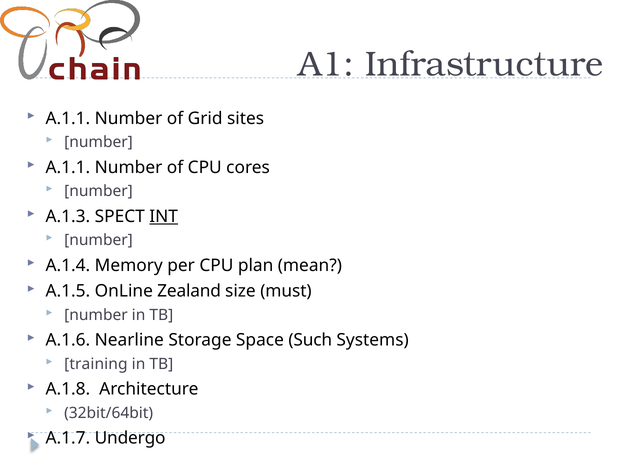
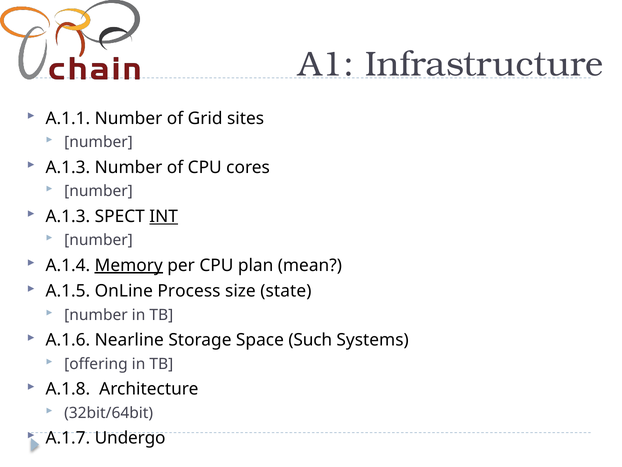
A.1.1 at (68, 167): A.1.1 -> A.1.3
Memory underline: none -> present
Zealand: Zealand -> Process
must: must -> state
training: training -> offering
